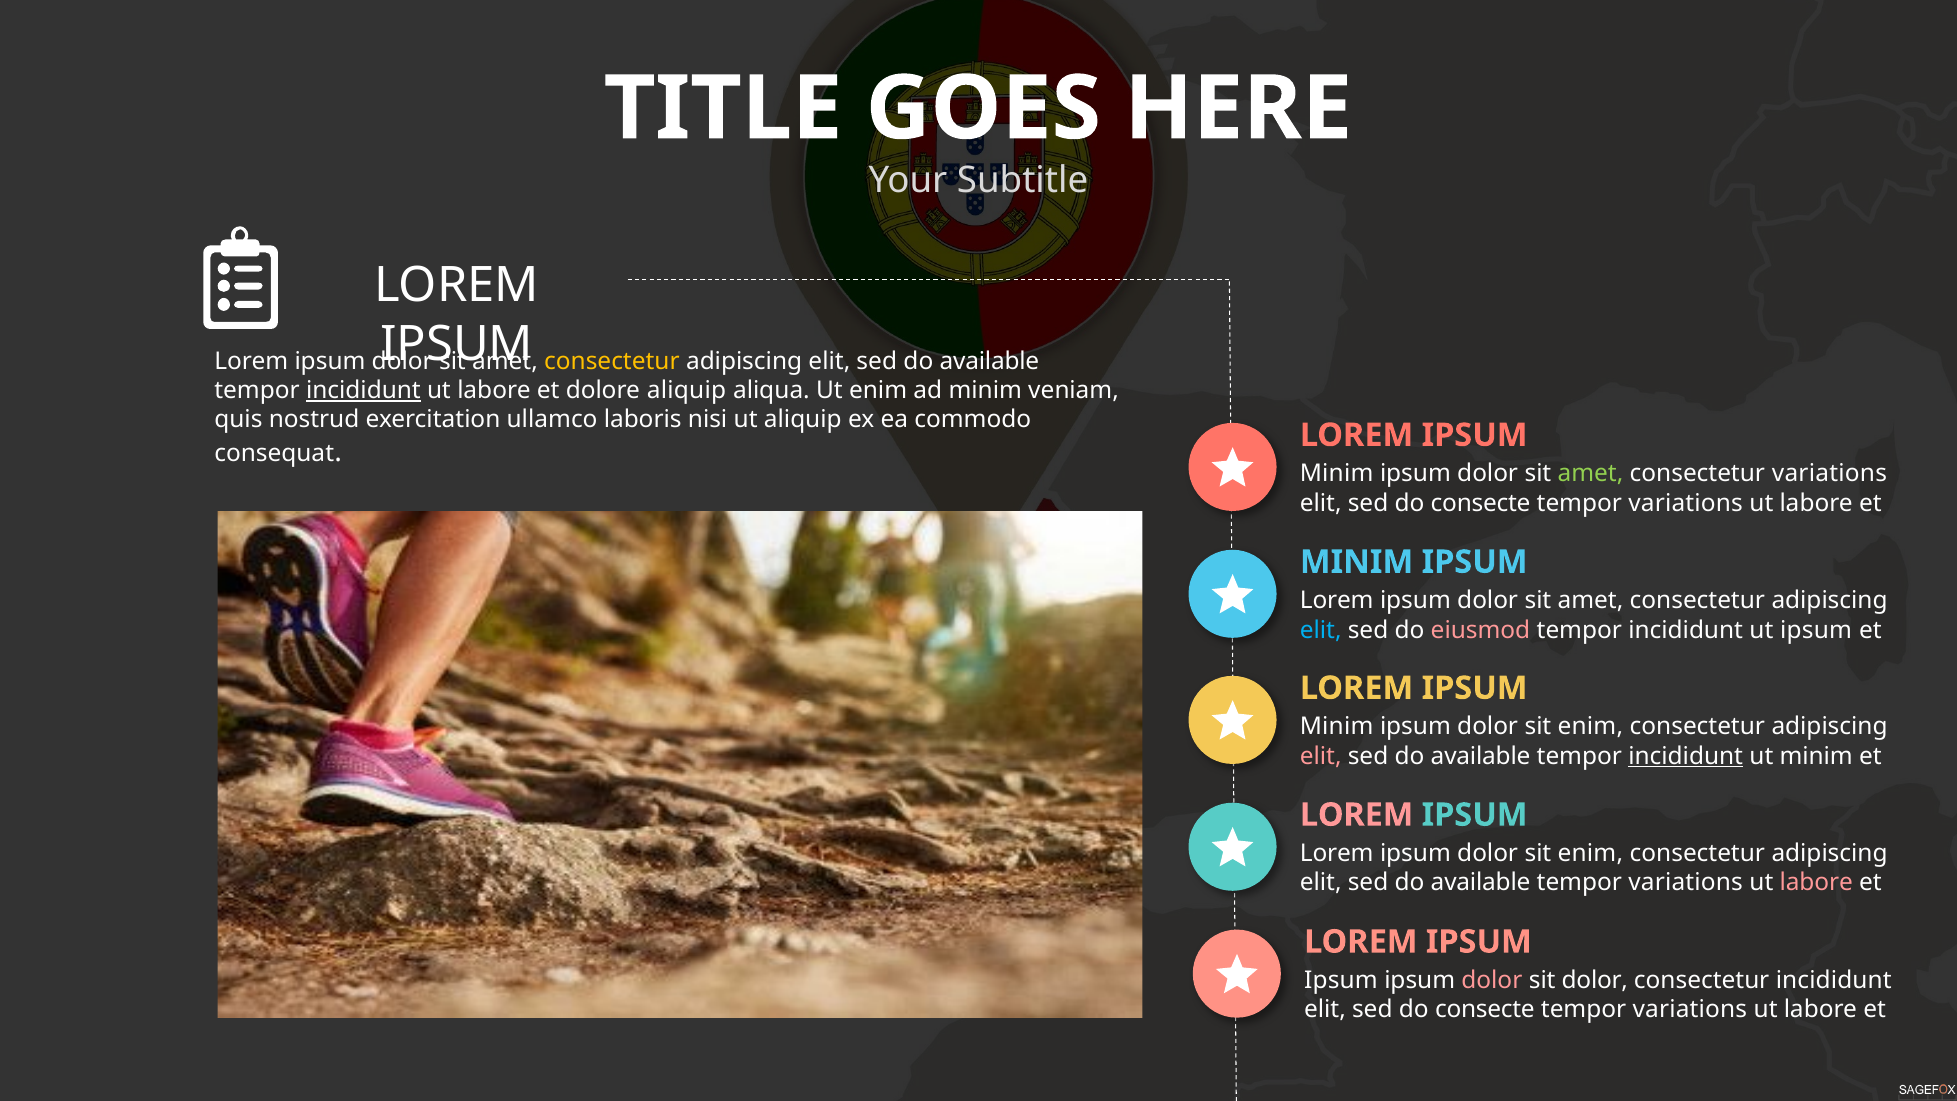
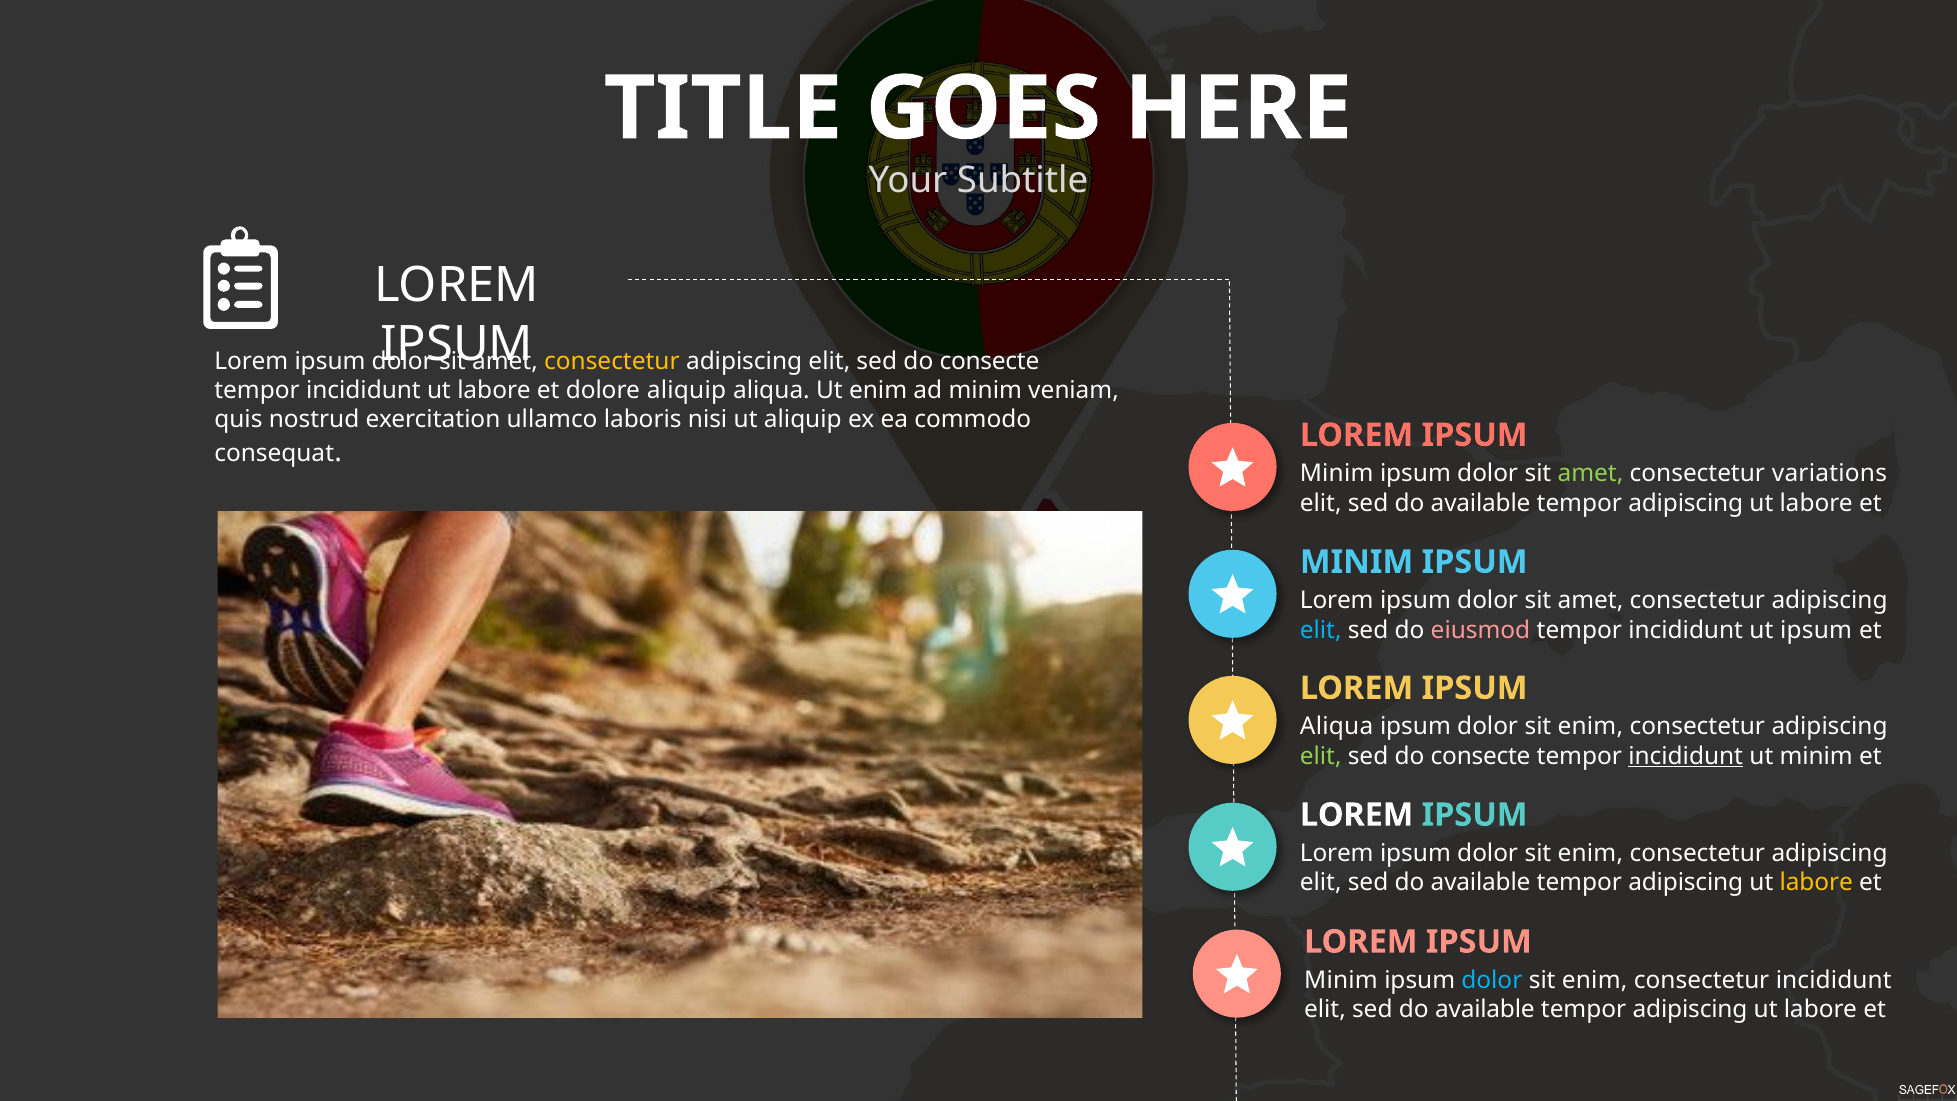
available at (989, 361): available -> consecte
incididunt at (363, 390) underline: present -> none
consecte at (1481, 503): consecte -> available
variations at (1686, 503): variations -> adipiscing
Minim at (1337, 727): Minim -> Aliqua
elit at (1321, 756) colour: pink -> light green
available at (1481, 756): available -> consecte
LOREM at (1357, 815) colour: pink -> white
variations at (1686, 883): variations -> adipiscing
labore at (1816, 883) colour: pink -> yellow
Ipsum at (1341, 980): Ipsum -> Minim
dolor at (1492, 980) colour: pink -> light blue
dolor at (1595, 980): dolor -> enim
consecte at (1485, 1010): consecte -> available
variations at (1690, 1010): variations -> adipiscing
